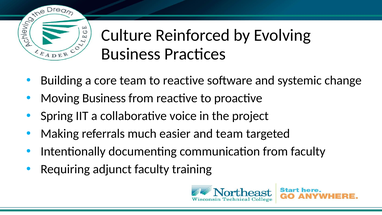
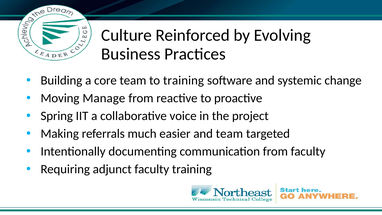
to reactive: reactive -> training
Moving Business: Business -> Manage
